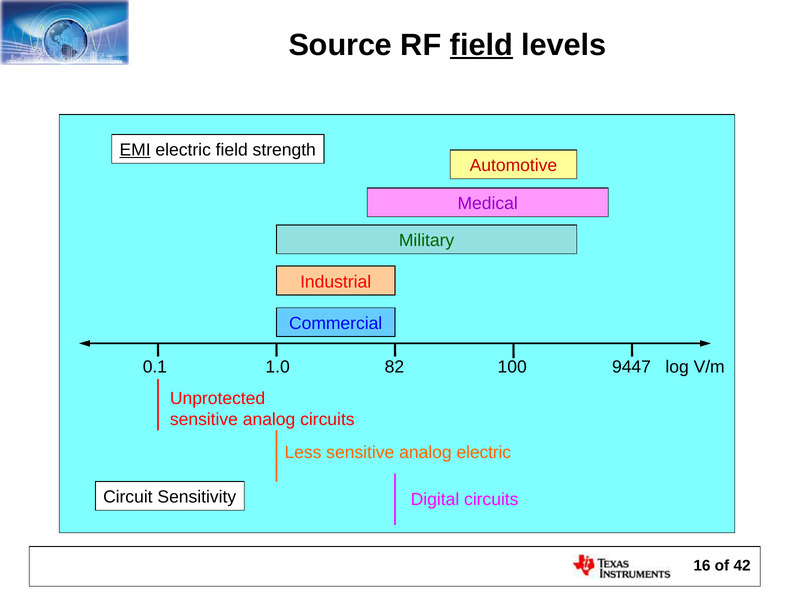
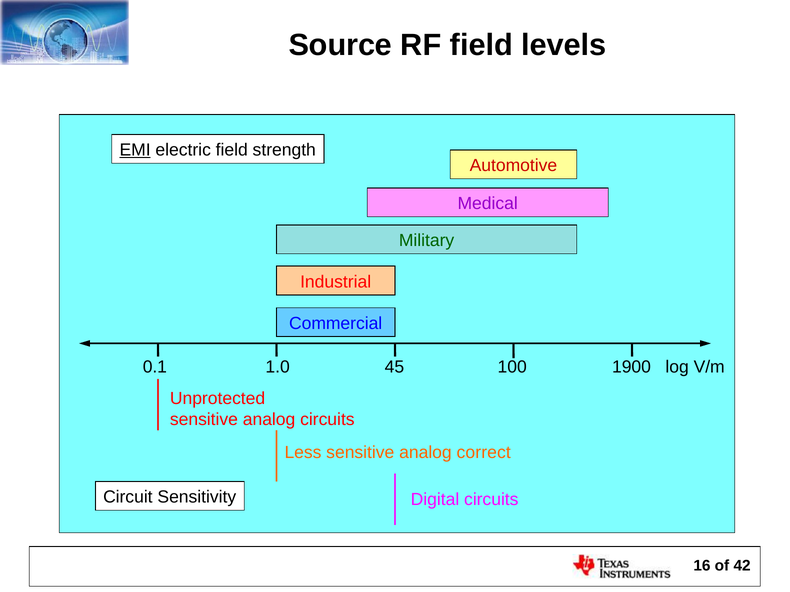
field at (481, 45) underline: present -> none
82: 82 -> 45
9447: 9447 -> 1900
analog electric: electric -> correct
